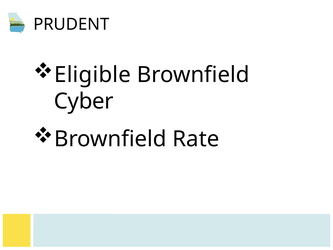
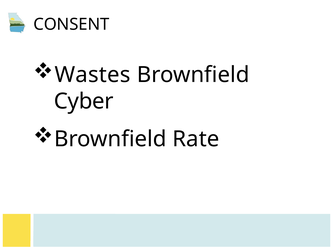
PRUDENT: PRUDENT -> CONSENT
Eligible: Eligible -> Wastes
